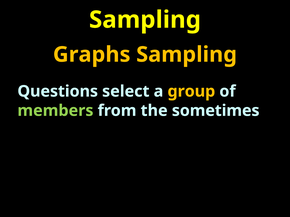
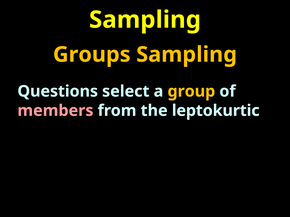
Graphs: Graphs -> Groups
members colour: light green -> pink
sometimes: sometimes -> leptokurtic
